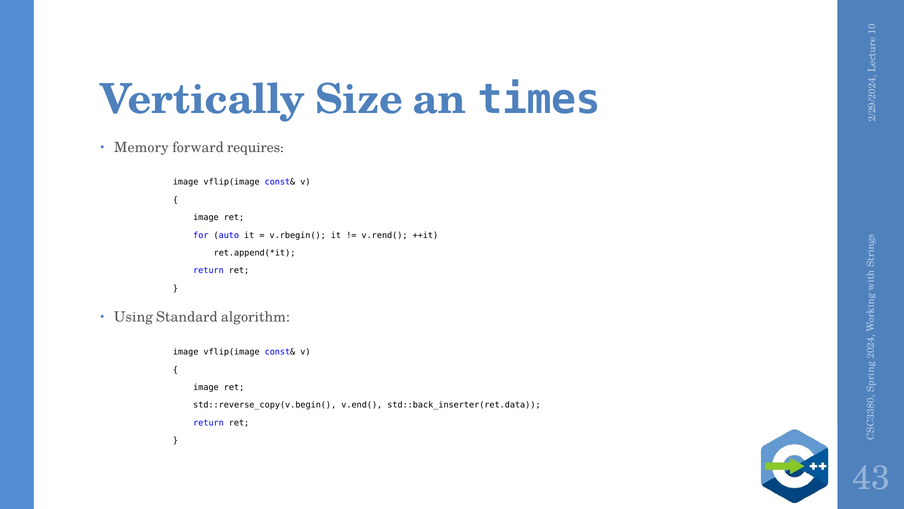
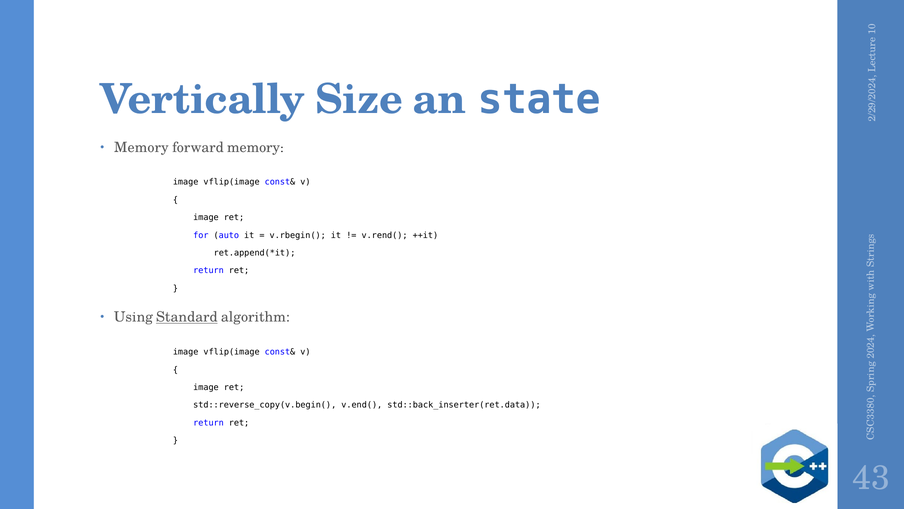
times: times -> state
forward requires: requires -> memory
Standard underline: none -> present
